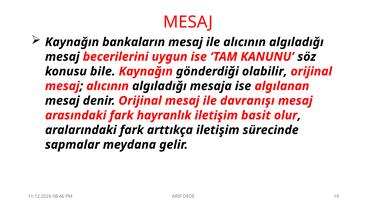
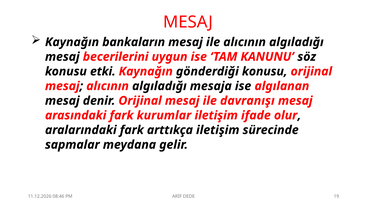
bile: bile -> etki
gönderdiği olabilir: olabilir -> konusu
hayranlık: hayranlık -> kurumlar
basit: basit -> ifade
